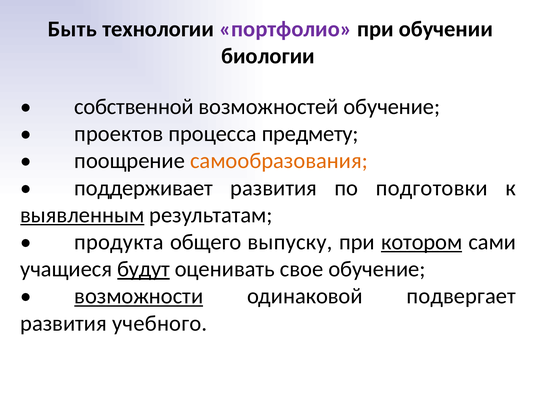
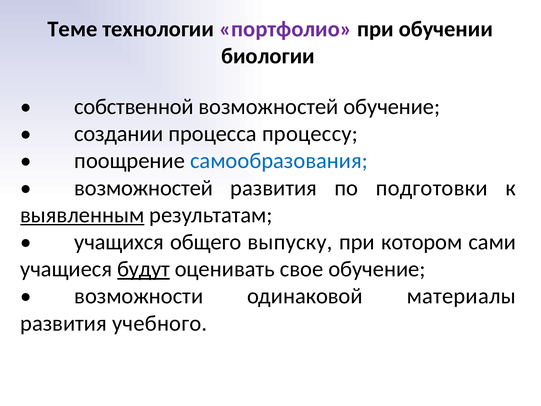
Быть: Быть -> Теме
проектов: проектов -> создании
предмету: предмету -> процессу
самообразования colour: orange -> blue
поддерживает at (144, 188): поддерживает -> возможностей
продукта: продукта -> учащихся
котором underline: present -> none
возможности underline: present -> none
подвергает: подвергает -> материалы
